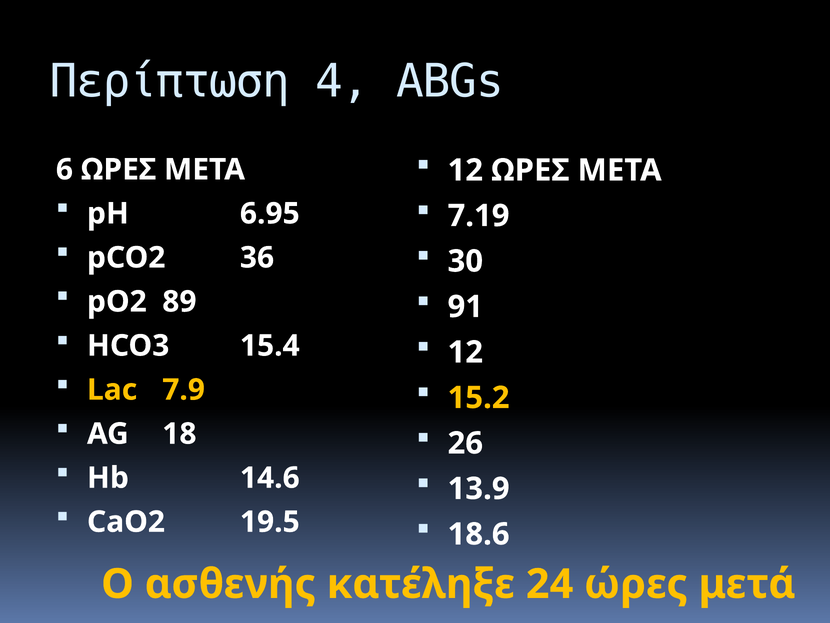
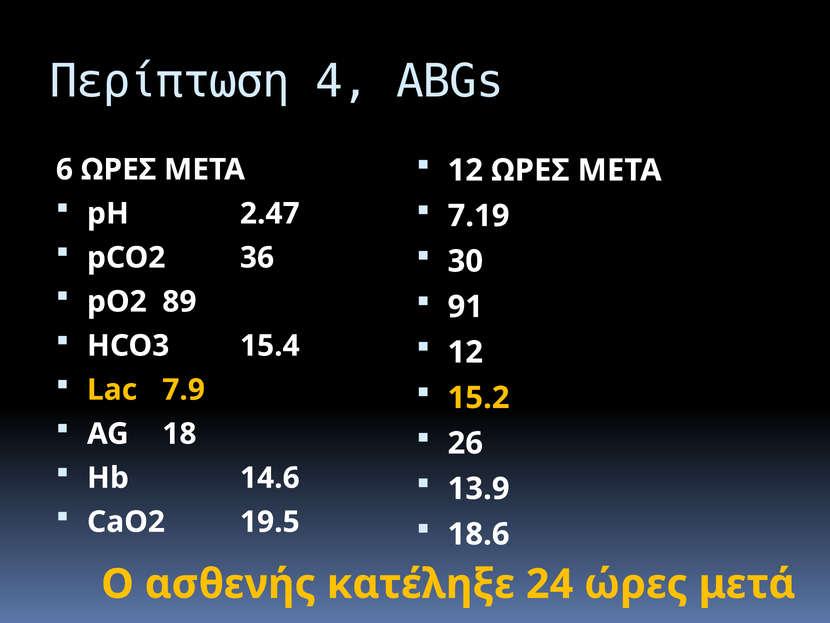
6.95: 6.95 -> 2.47
